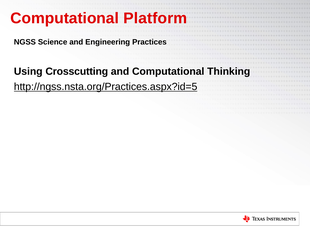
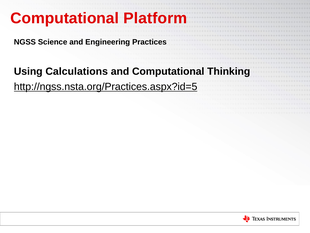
Crosscutting: Crosscutting -> Calculations
